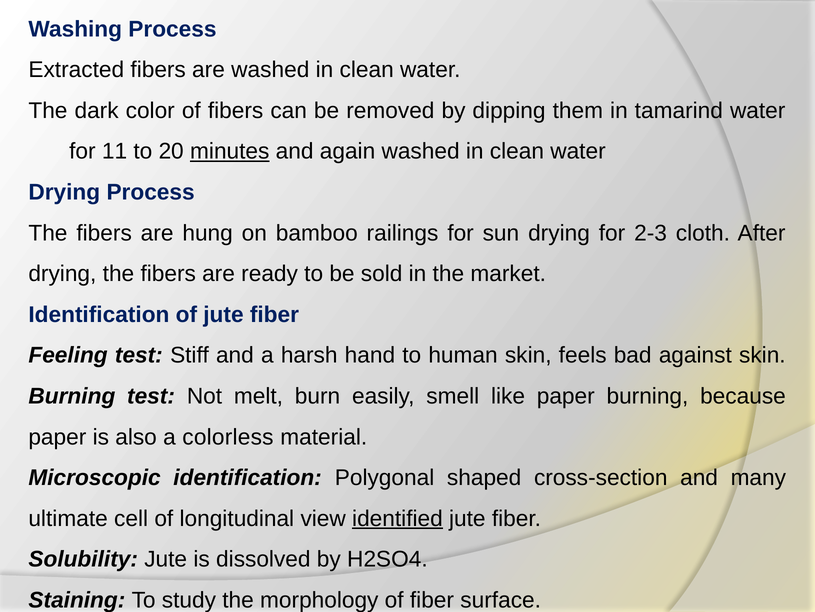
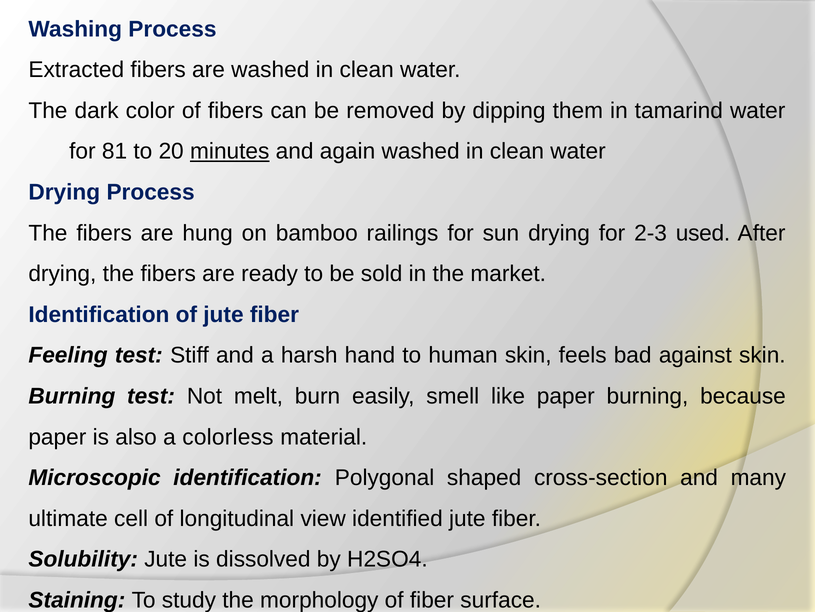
11: 11 -> 81
cloth: cloth -> used
identified underline: present -> none
